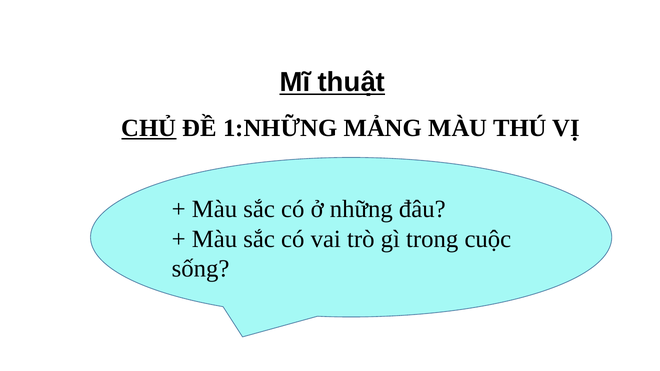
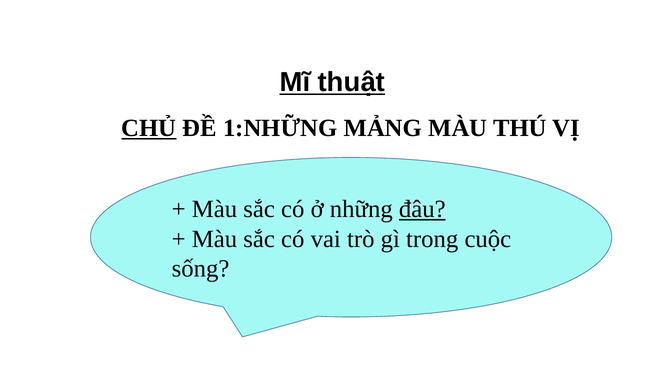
đâu underline: none -> present
